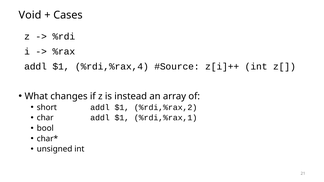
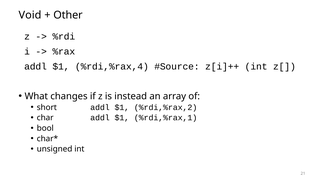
Cases: Cases -> Other
